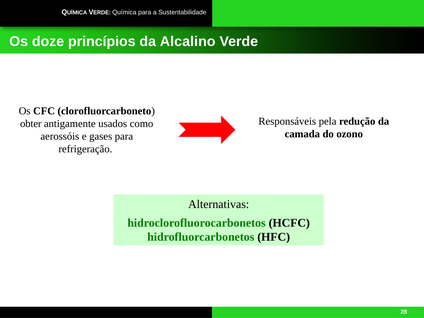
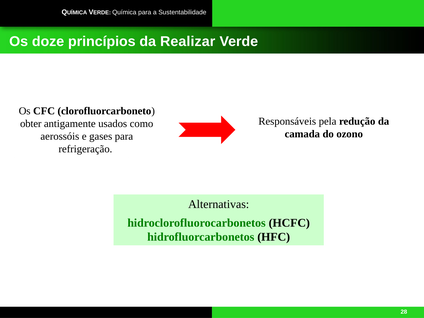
Alcalino: Alcalino -> Realizar
